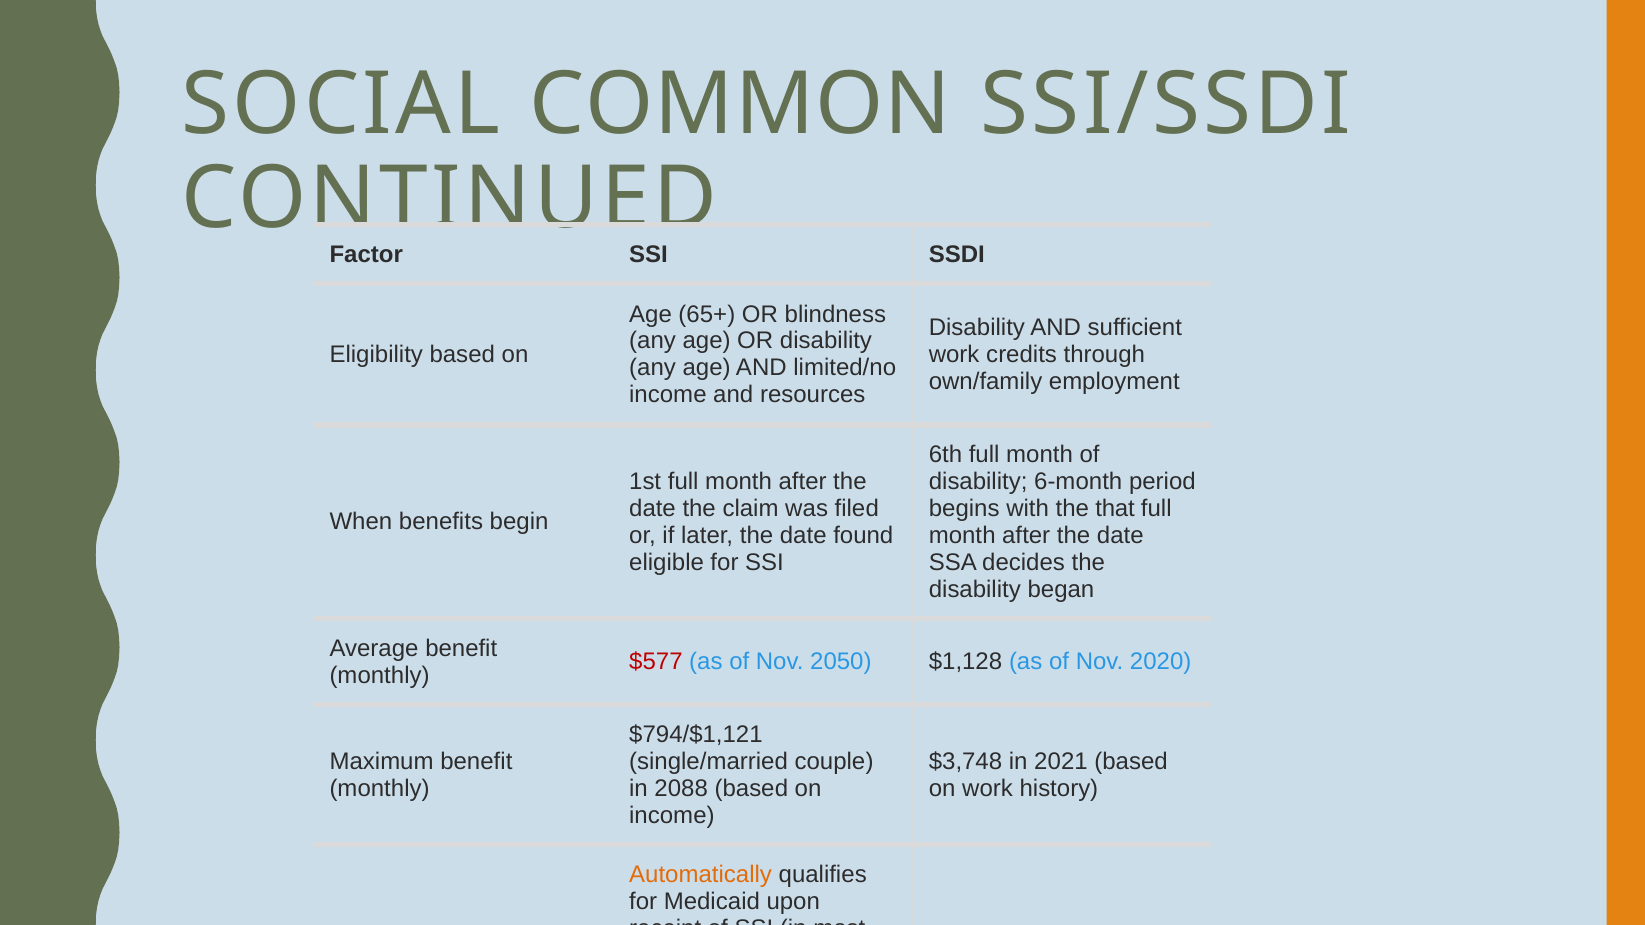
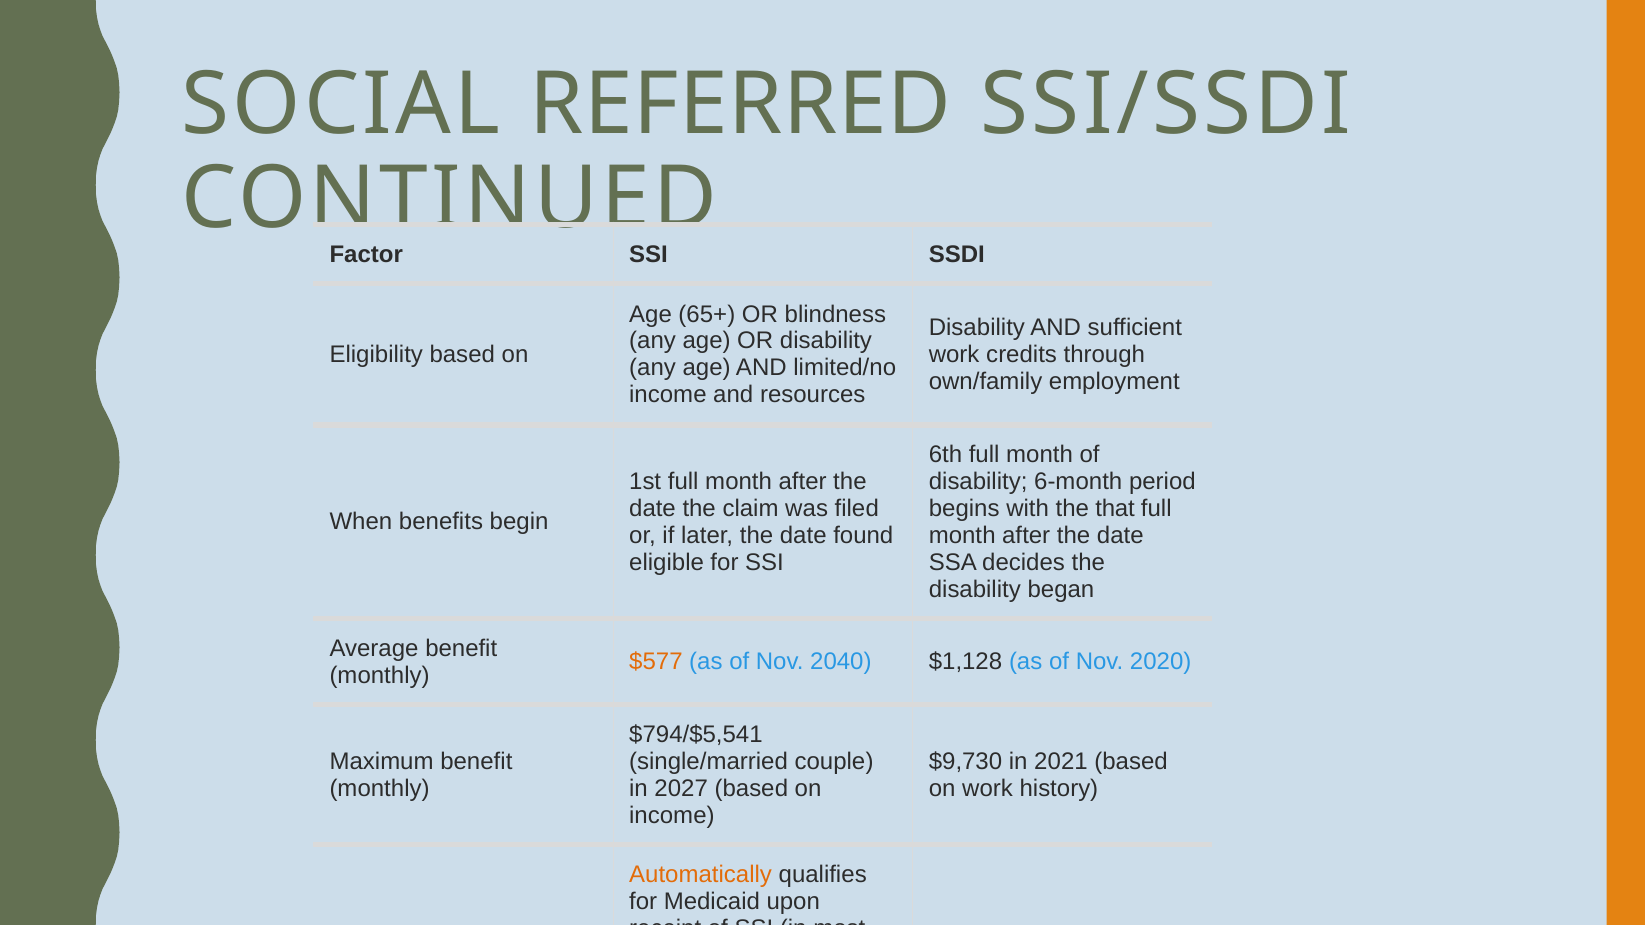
COMMON: COMMON -> REFERRED
$577 colour: red -> orange
2050: 2050 -> 2040
$794/$1,121: $794/$1,121 -> $794/$5,541
$3,748: $3,748 -> $9,730
2088: 2088 -> 2027
